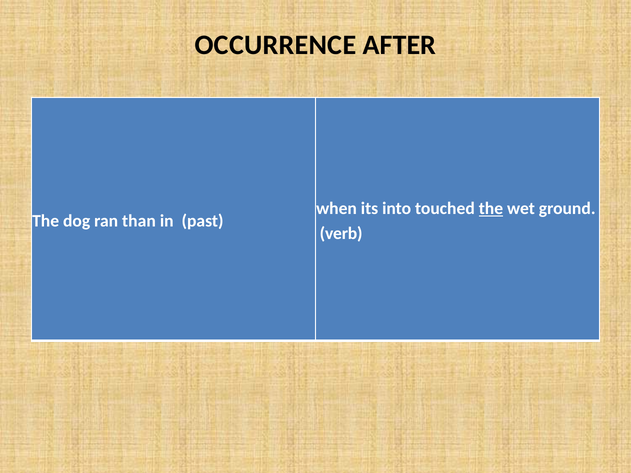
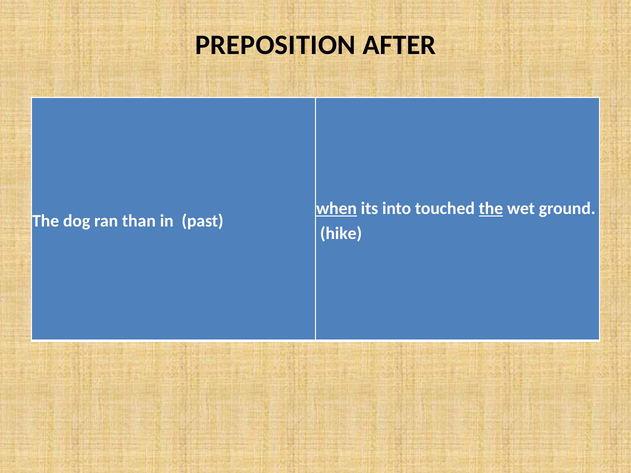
OCCURRENCE: OCCURRENCE -> PREPOSITION
when underline: none -> present
verb: verb -> hike
